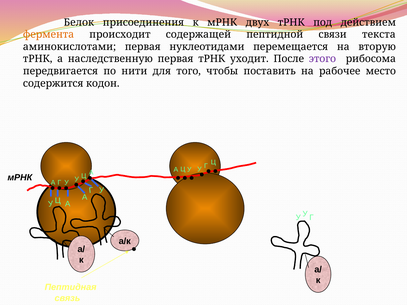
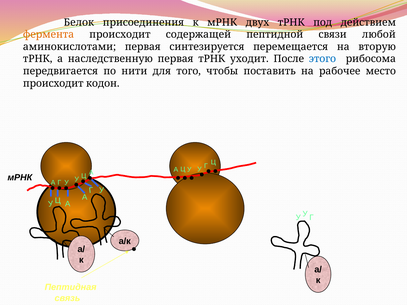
текста: текста -> любой
нуклеотидами: нуклеотидами -> синтезируется
этого colour: purple -> blue
содержится at (53, 83): содержится -> происходит
